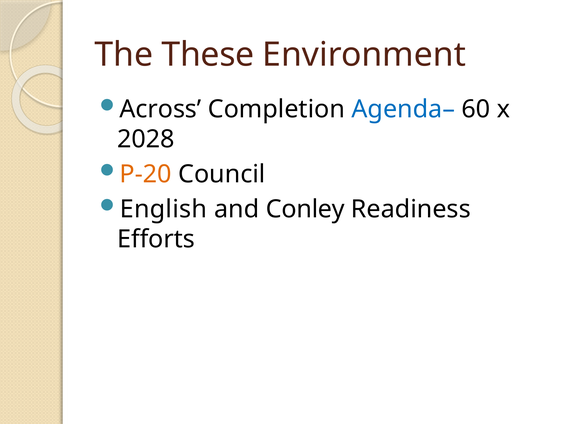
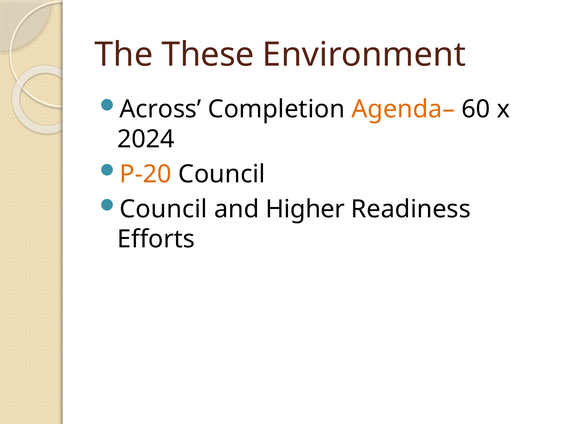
Agenda– colour: blue -> orange
2028: 2028 -> 2024
English at (163, 209): English -> Council
Conley: Conley -> Higher
